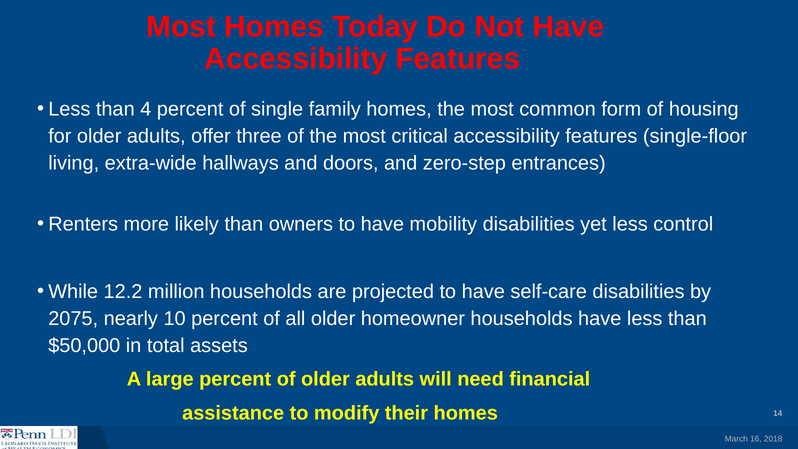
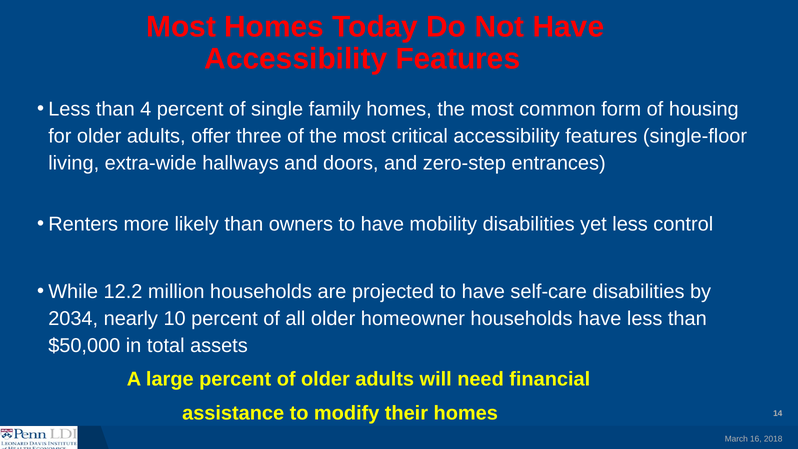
2075: 2075 -> 2034
